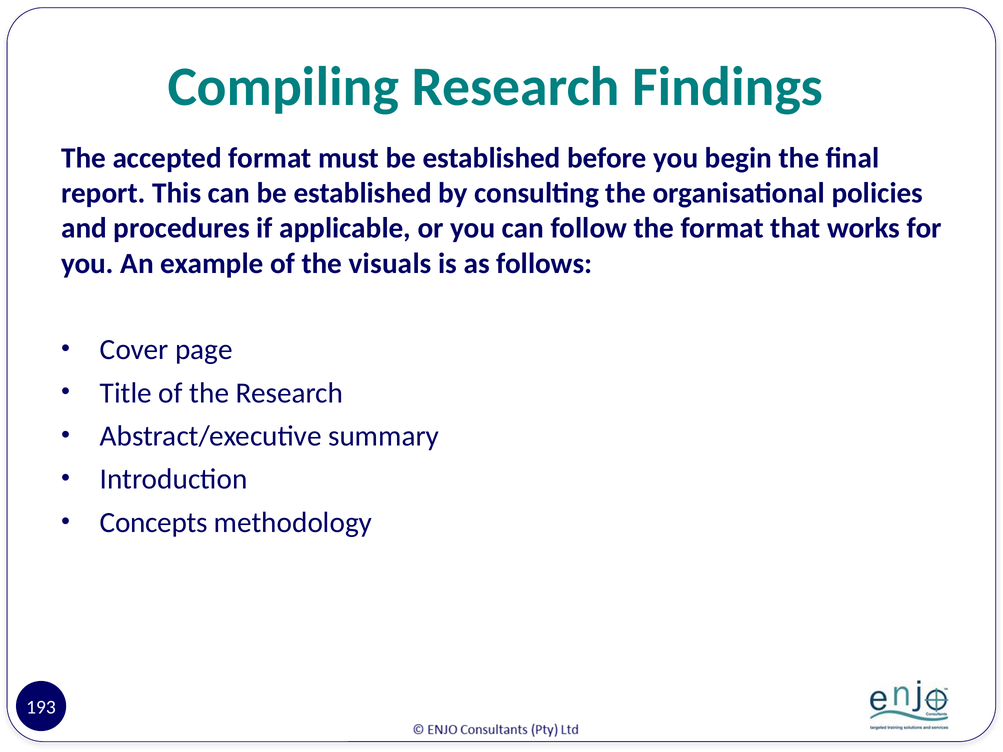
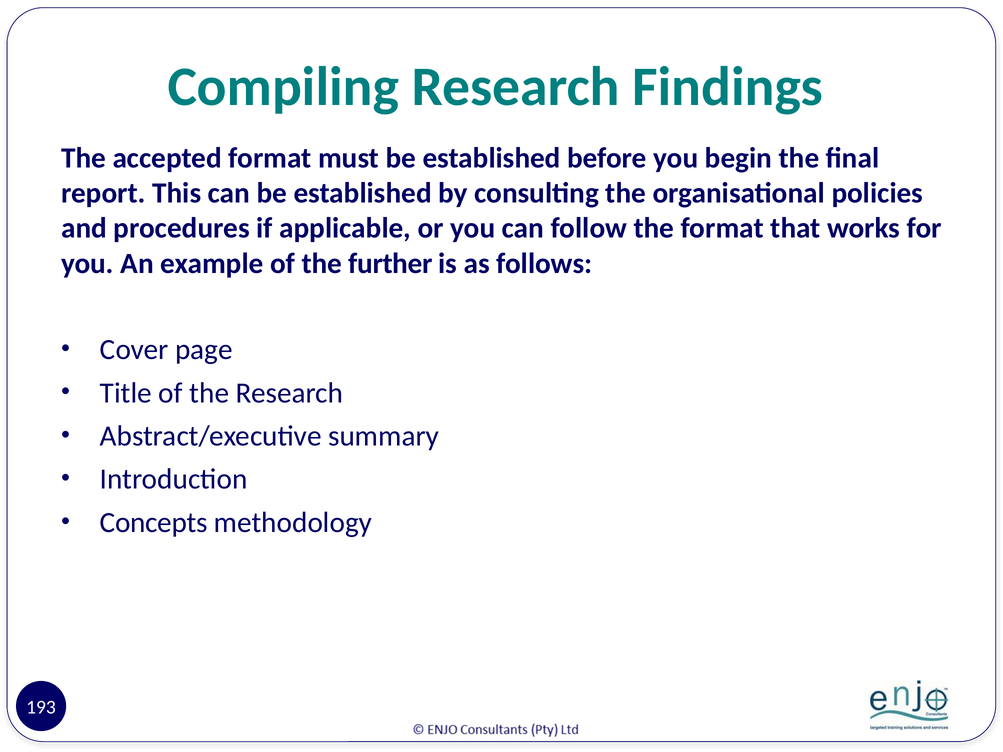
visuals: visuals -> further
